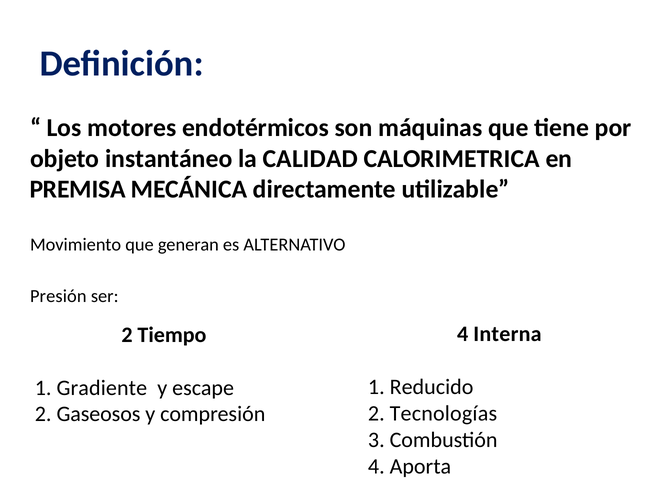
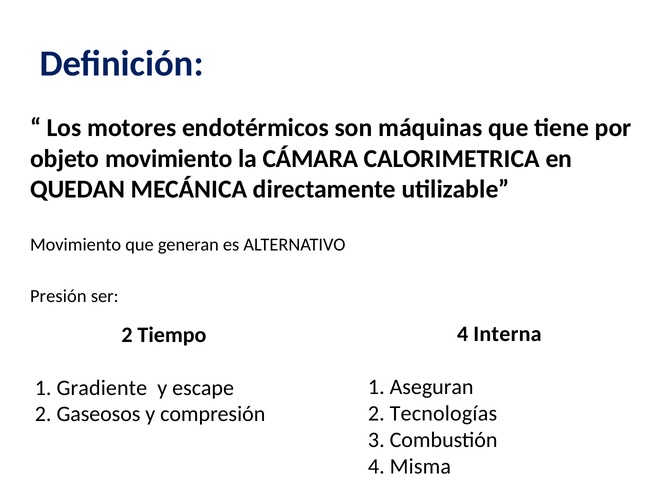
objeto instantáneo: instantáneo -> movimiento
CALIDAD: CALIDAD -> CÁMARA
PREMISA: PREMISA -> QUEDAN
Reducido: Reducido -> Aseguran
Aporta: Aporta -> Misma
